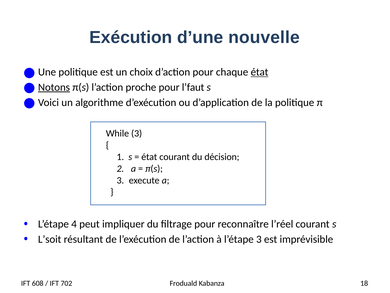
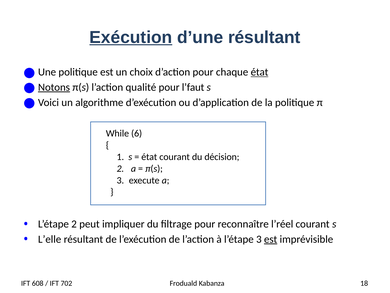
Exécution underline: none -> present
d’une nouvelle: nouvelle -> résultant
proche: proche -> qualité
While 3: 3 -> 6
L’étape 4: 4 -> 2
L’soit: L’soit -> L’elle
est at (271, 239) underline: none -> present
